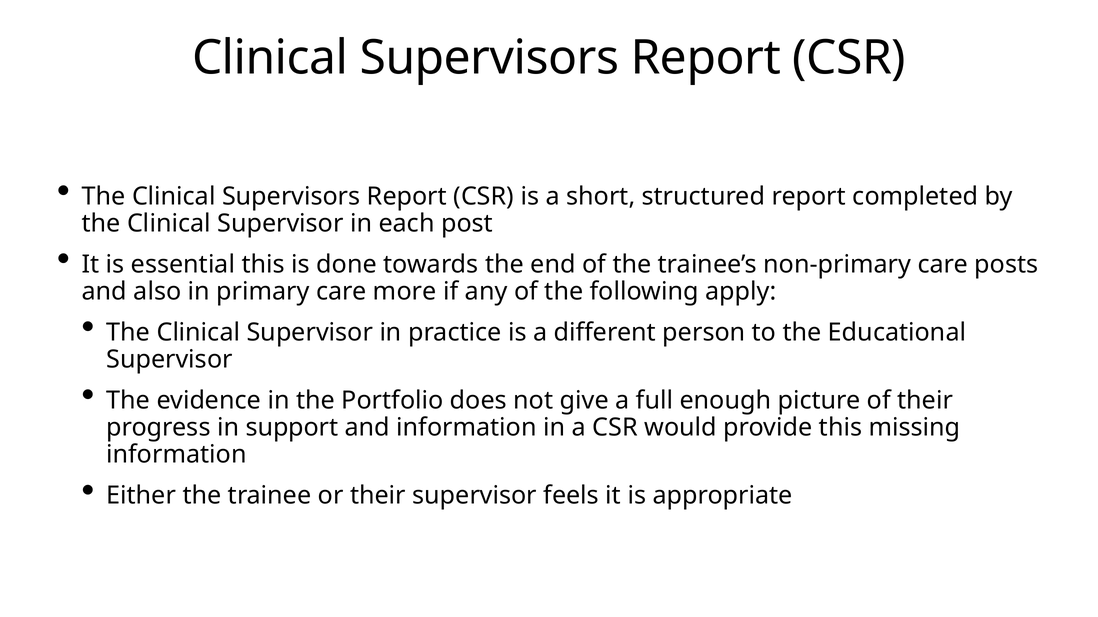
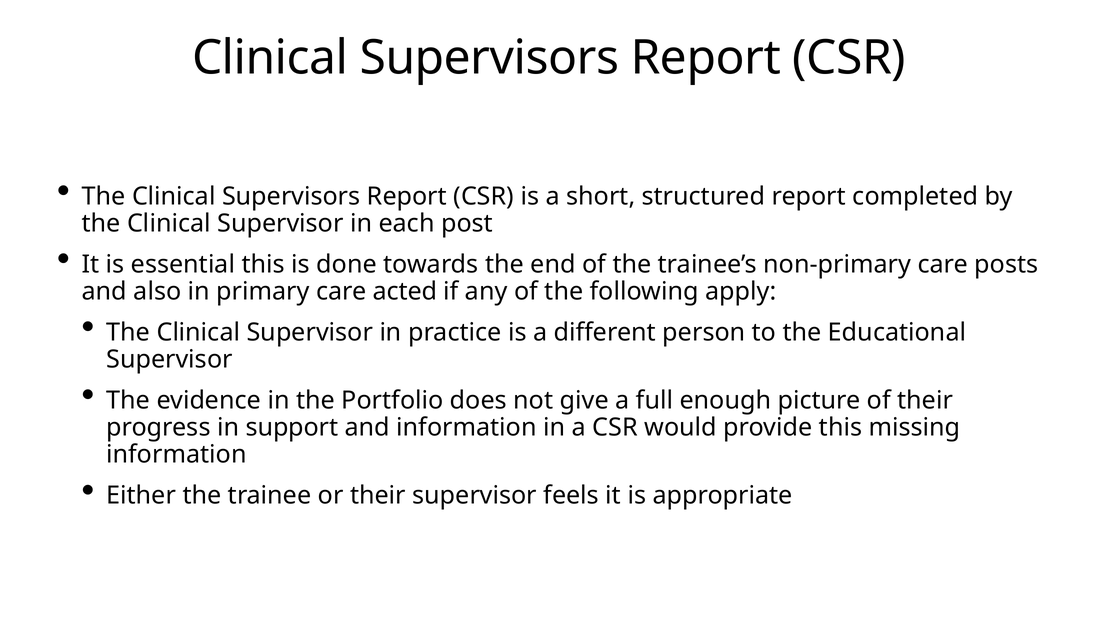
more: more -> acted
